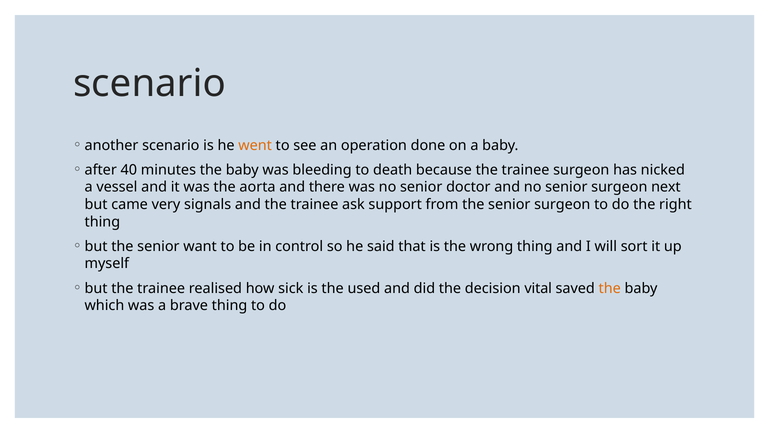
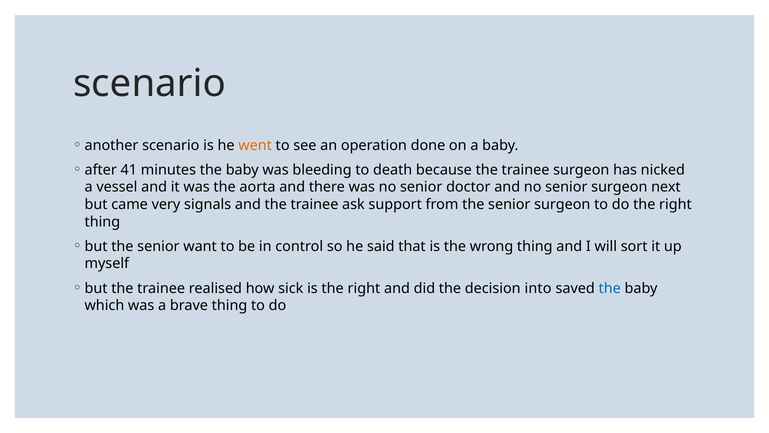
40: 40 -> 41
is the used: used -> right
vital: vital -> into
the at (610, 288) colour: orange -> blue
